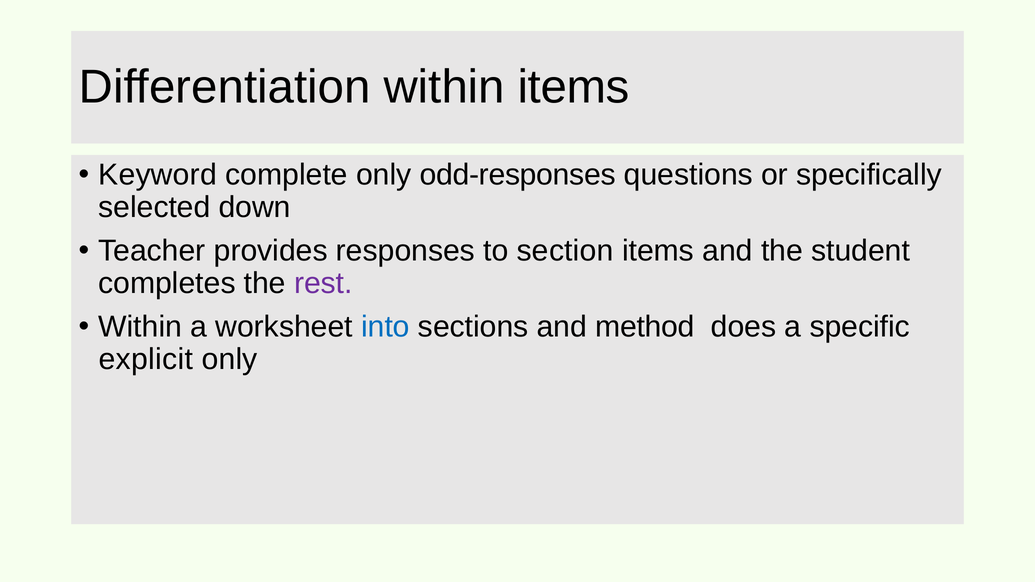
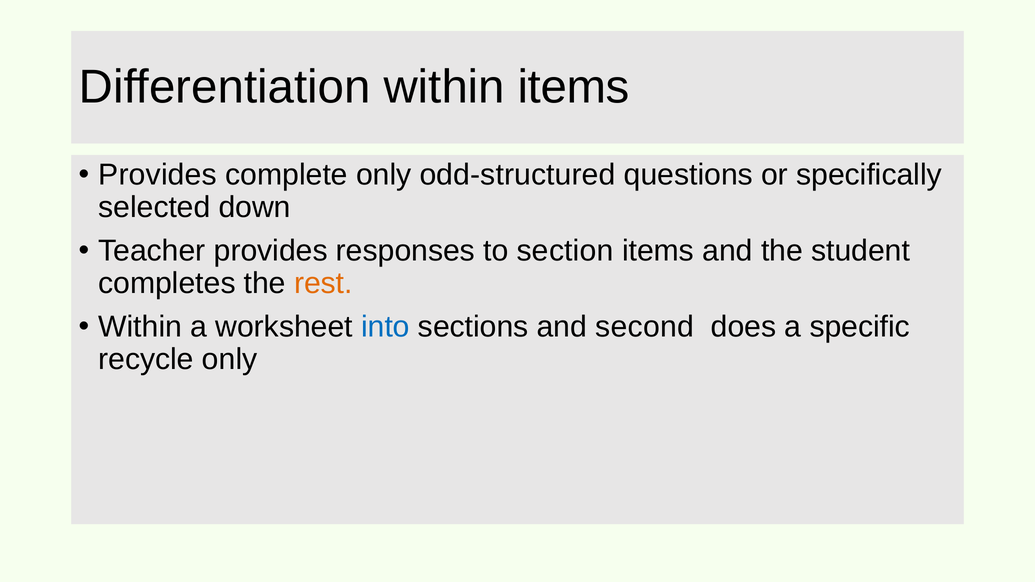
Keyword at (158, 175): Keyword -> Provides
odd-responses: odd-responses -> odd-structured
rest colour: purple -> orange
method: method -> second
explicit: explicit -> recycle
